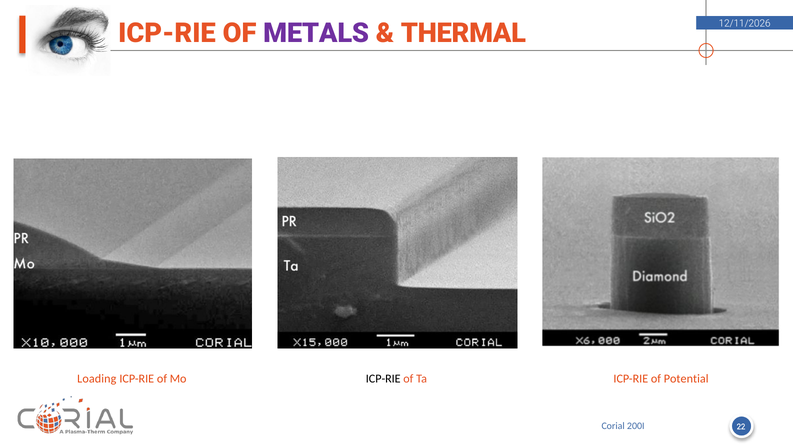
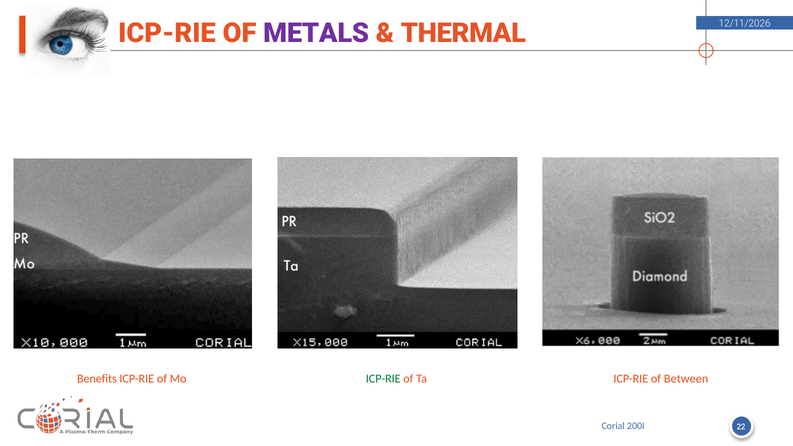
Loading: Loading -> Benefits
ICP-RIE at (383, 379) colour: black -> green
Potential: Potential -> Between
